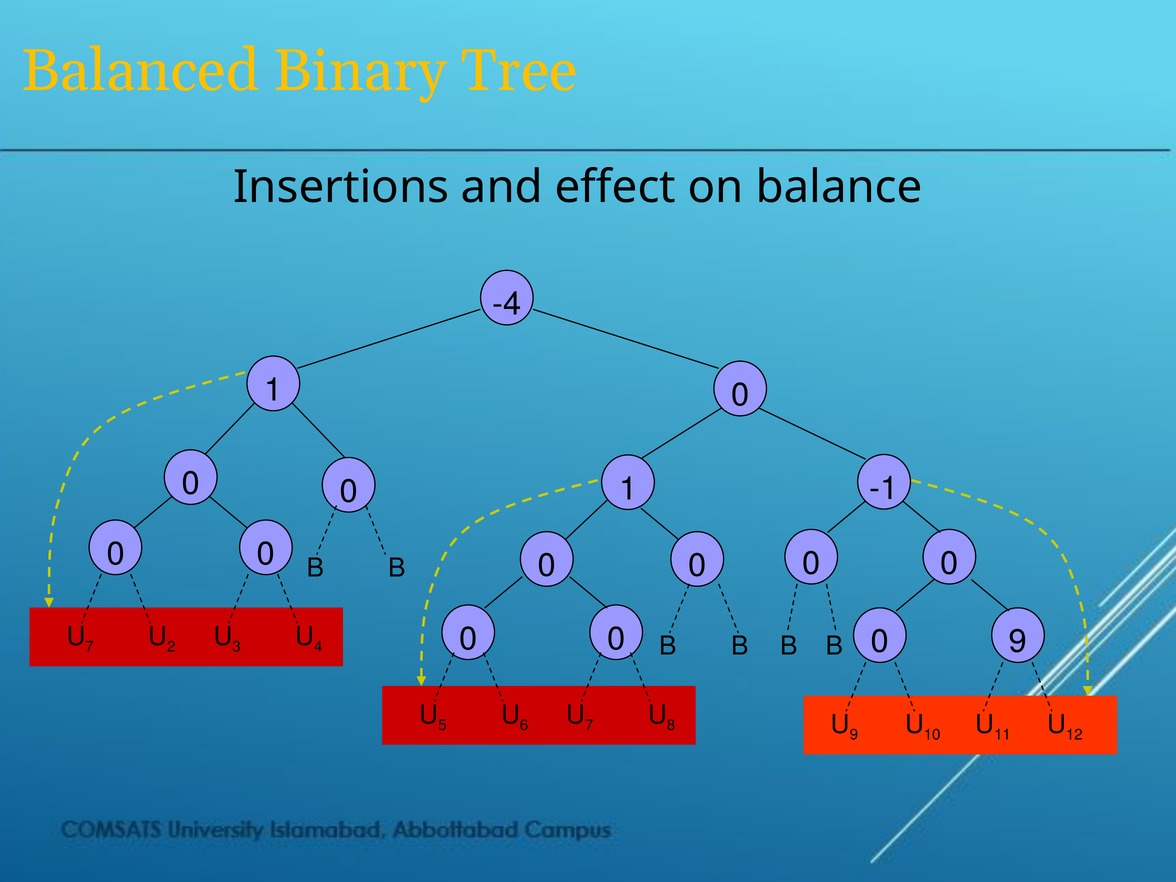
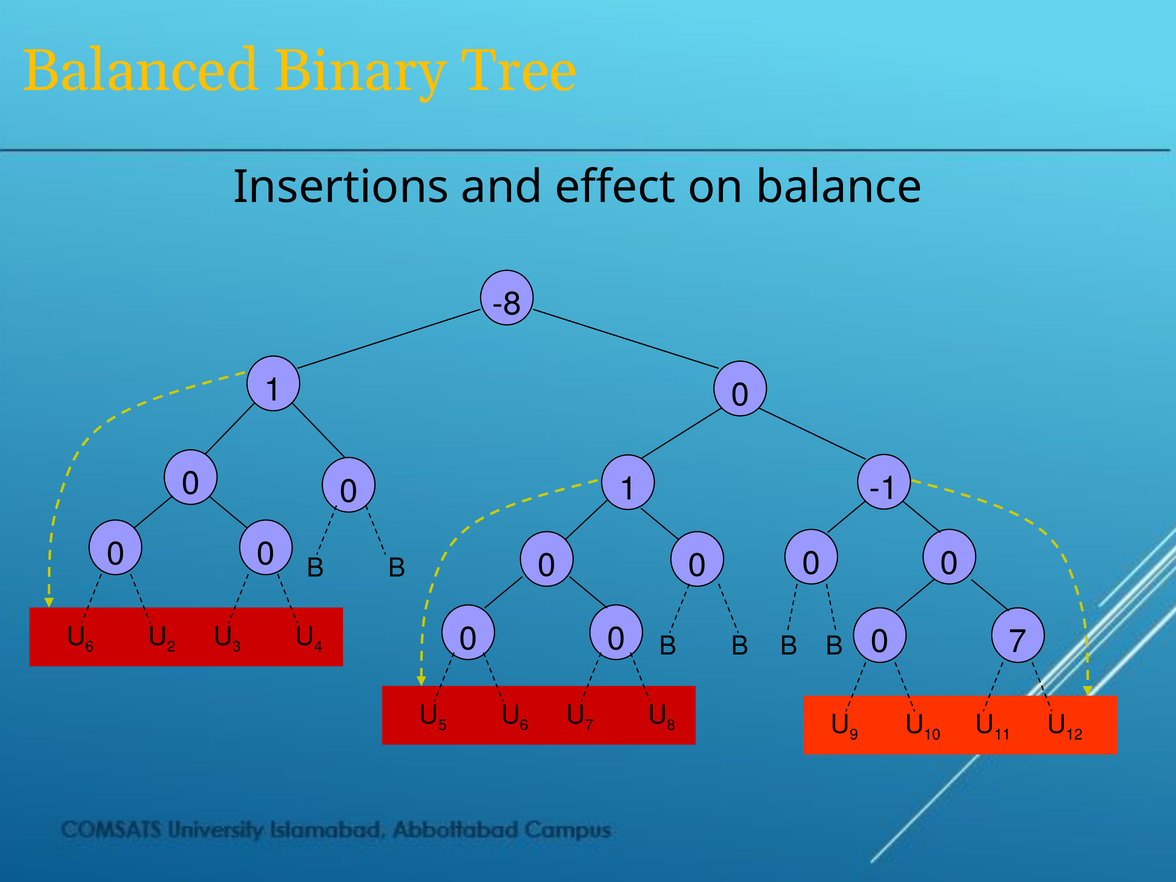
-4: -4 -> -8
7 at (90, 647): 7 -> 6
0 9: 9 -> 7
